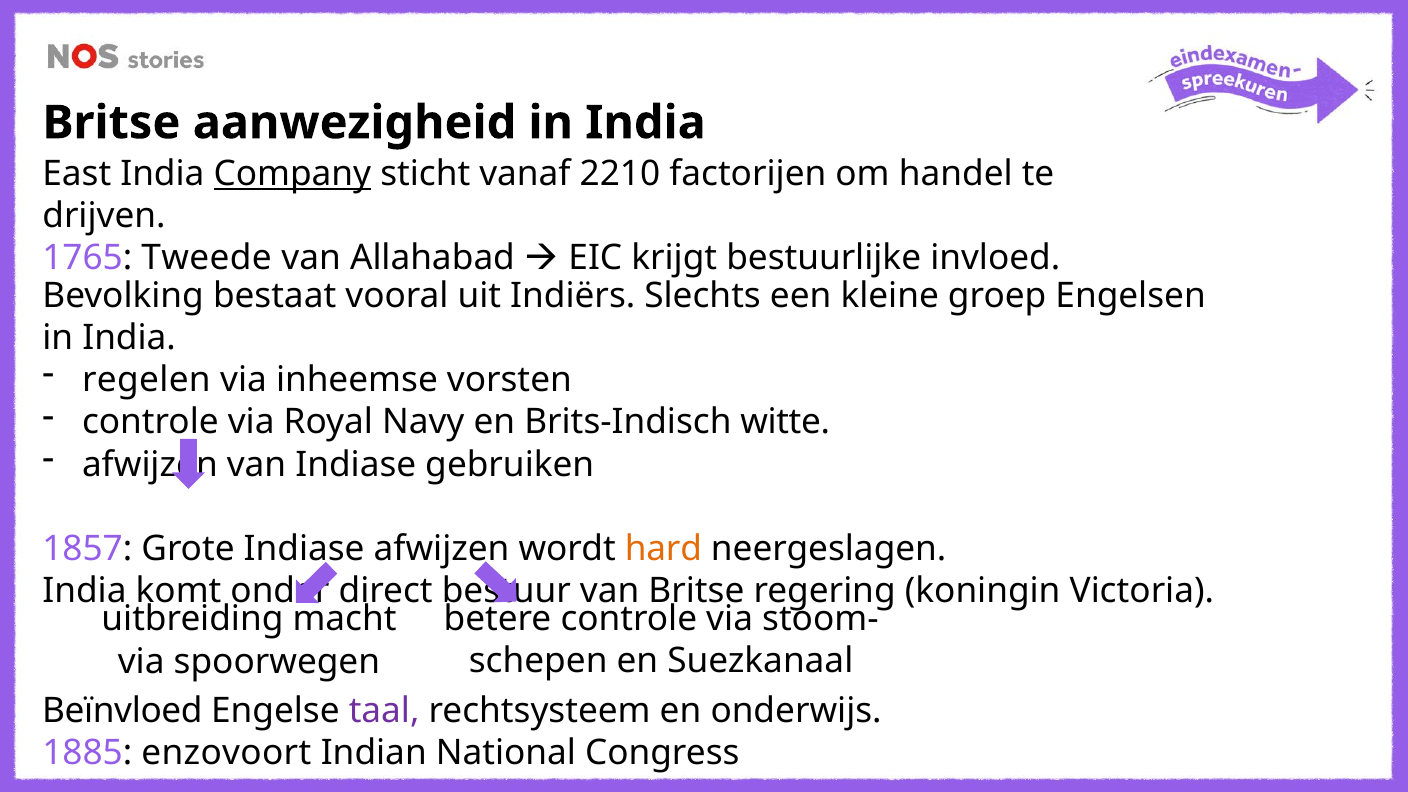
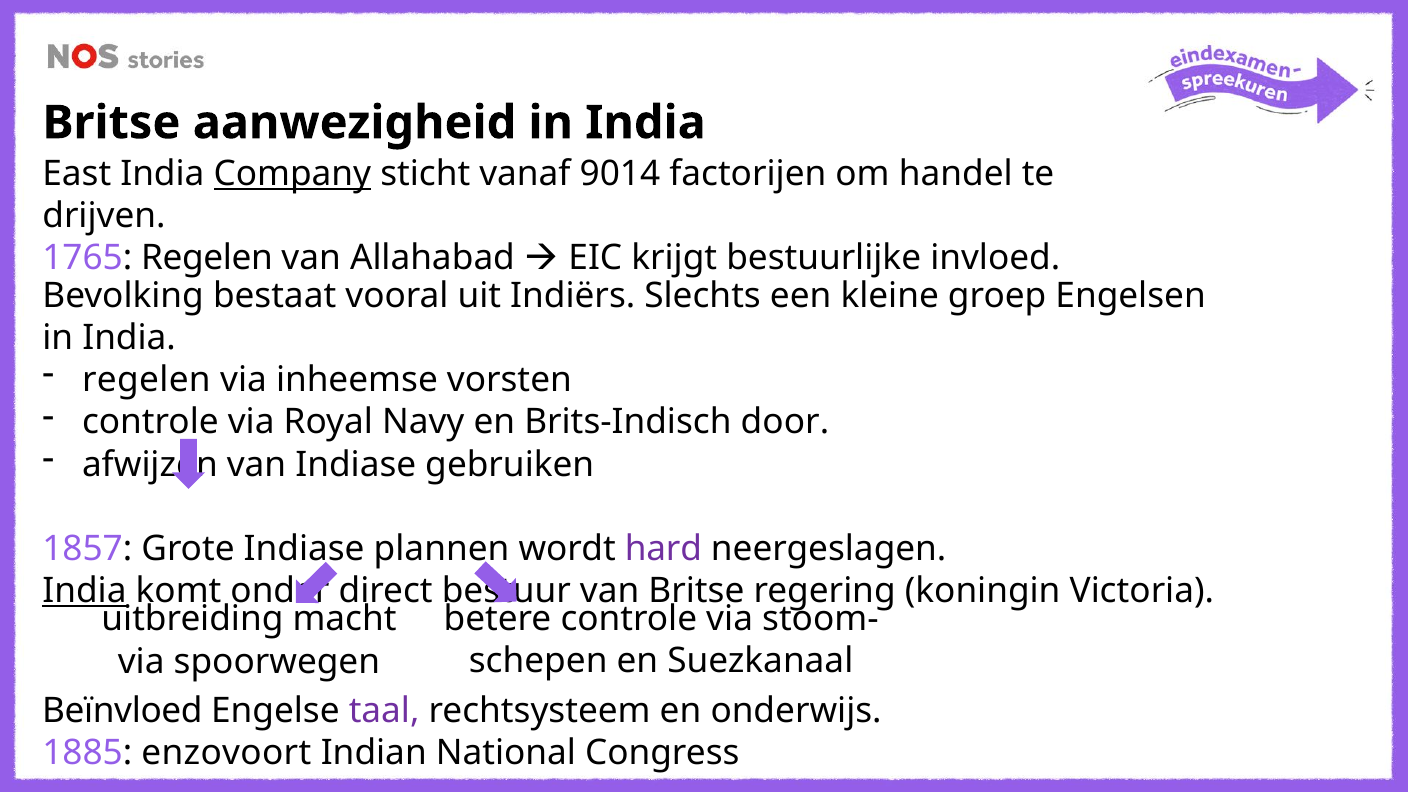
2210: 2210 -> 9014
1765 Tweede: Tweede -> Regelen
witte: witte -> door
afwijzen at (442, 549): afwijzen -> plannen
hard colour: orange -> purple
India at (84, 591) underline: none -> present
